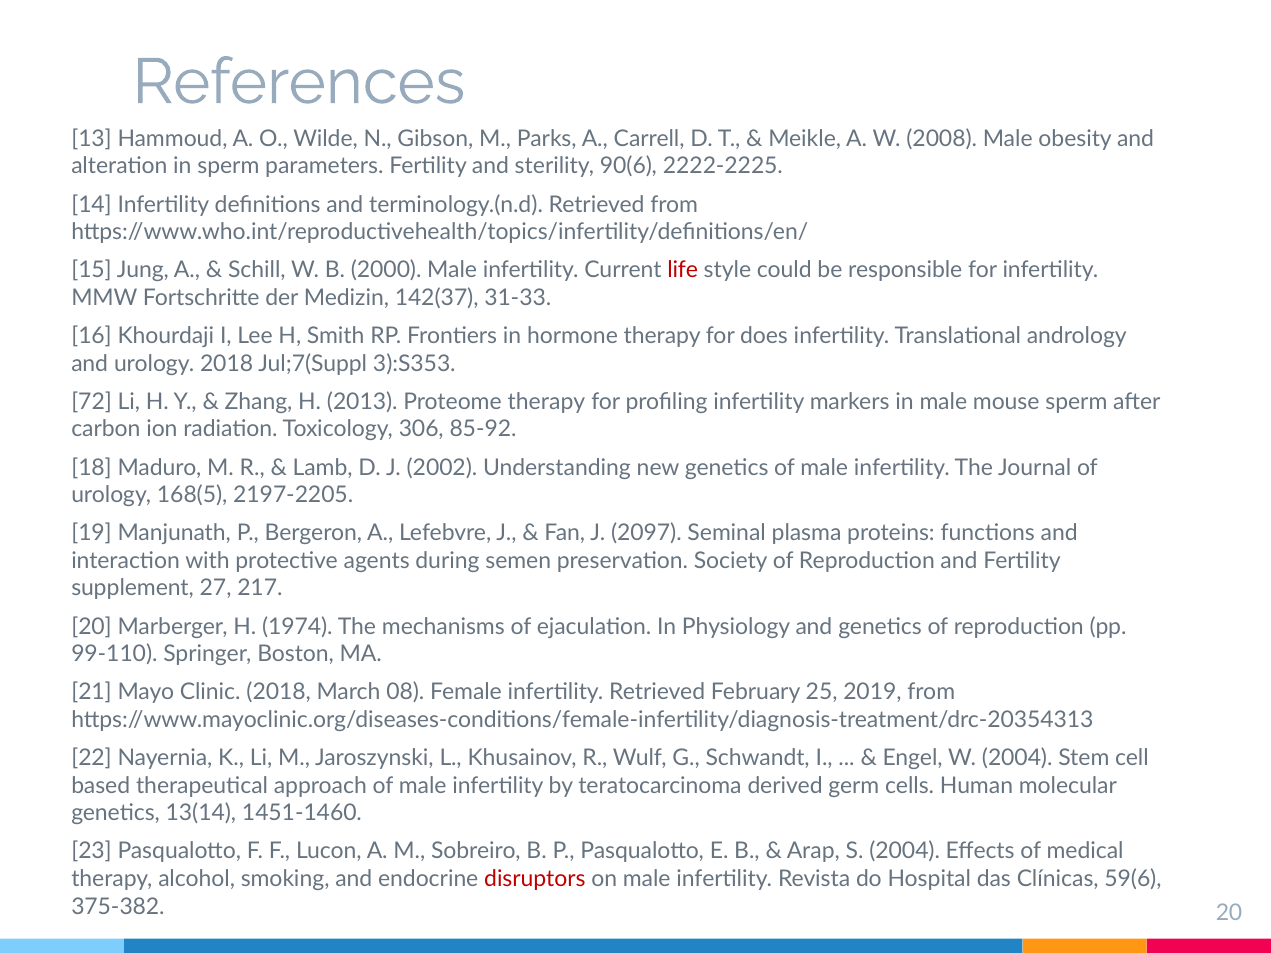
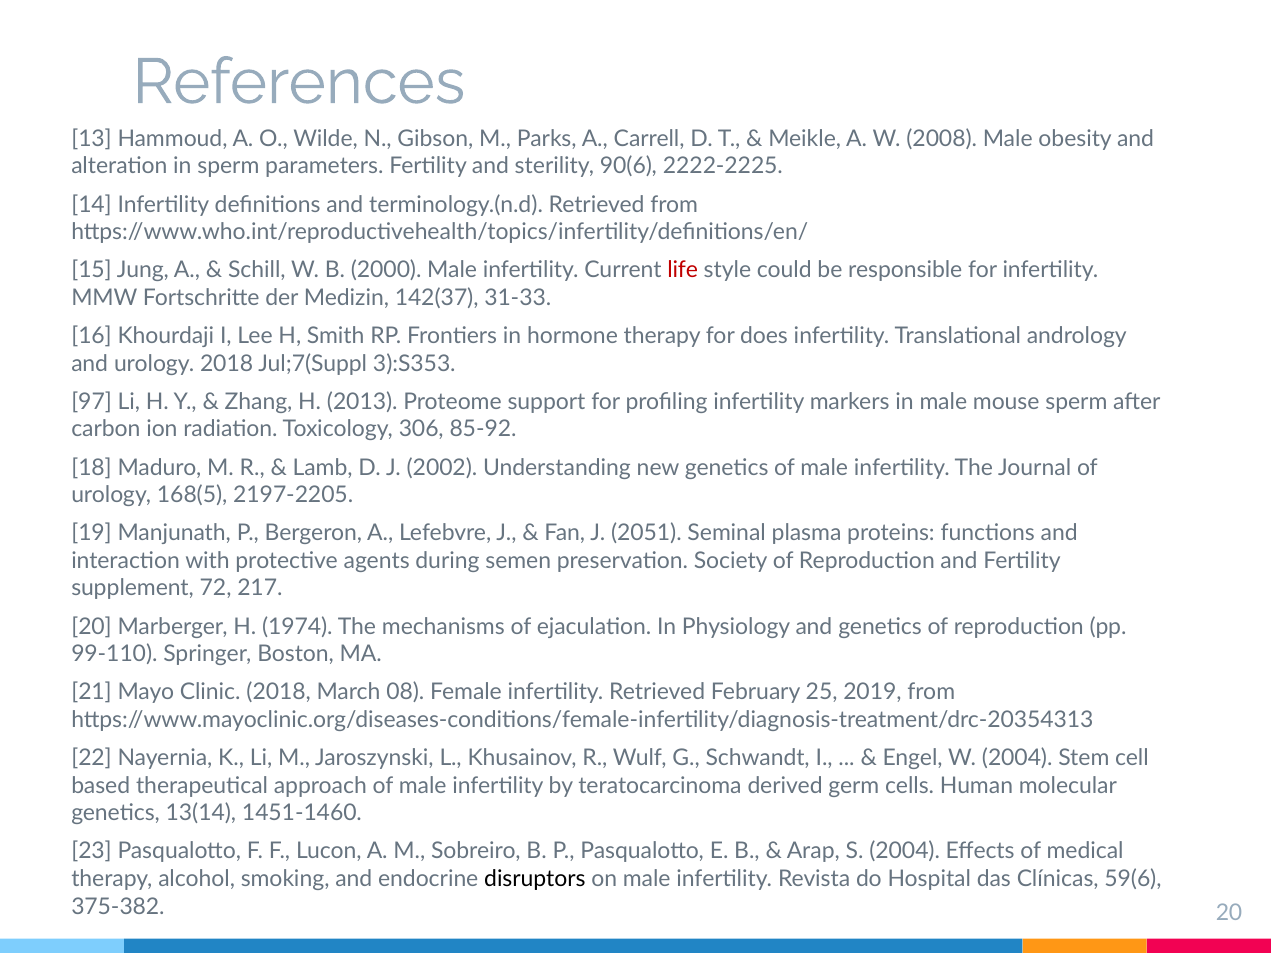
72: 72 -> 97
Proteome therapy: therapy -> support
2097: 2097 -> 2051
27: 27 -> 72
disruptors colour: red -> black
